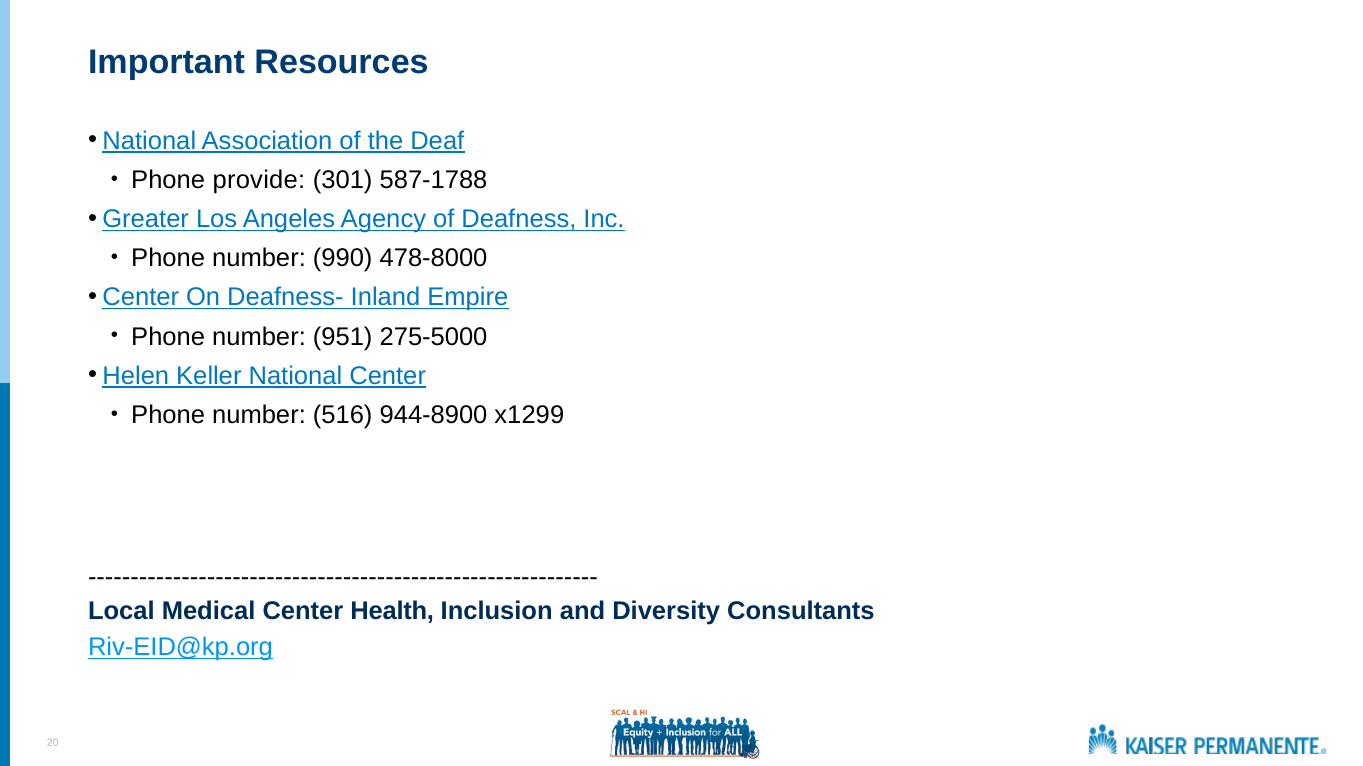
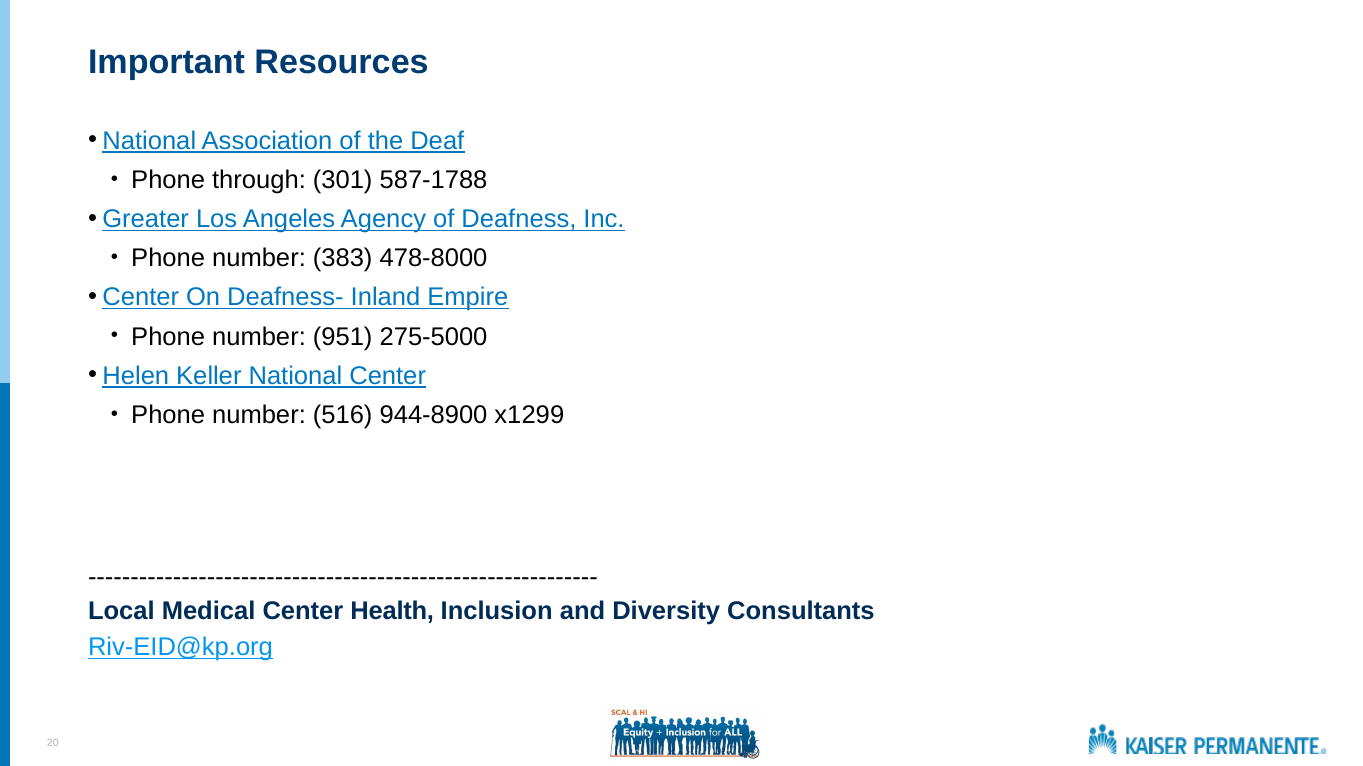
provide: provide -> through
990: 990 -> 383
